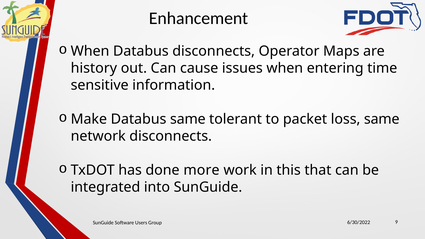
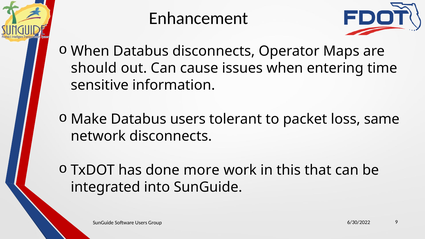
history: history -> should
Databus same: same -> users
